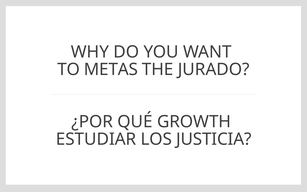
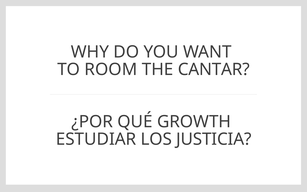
METAS: METAS -> ROOM
JURADO: JURADO -> CANTAR
